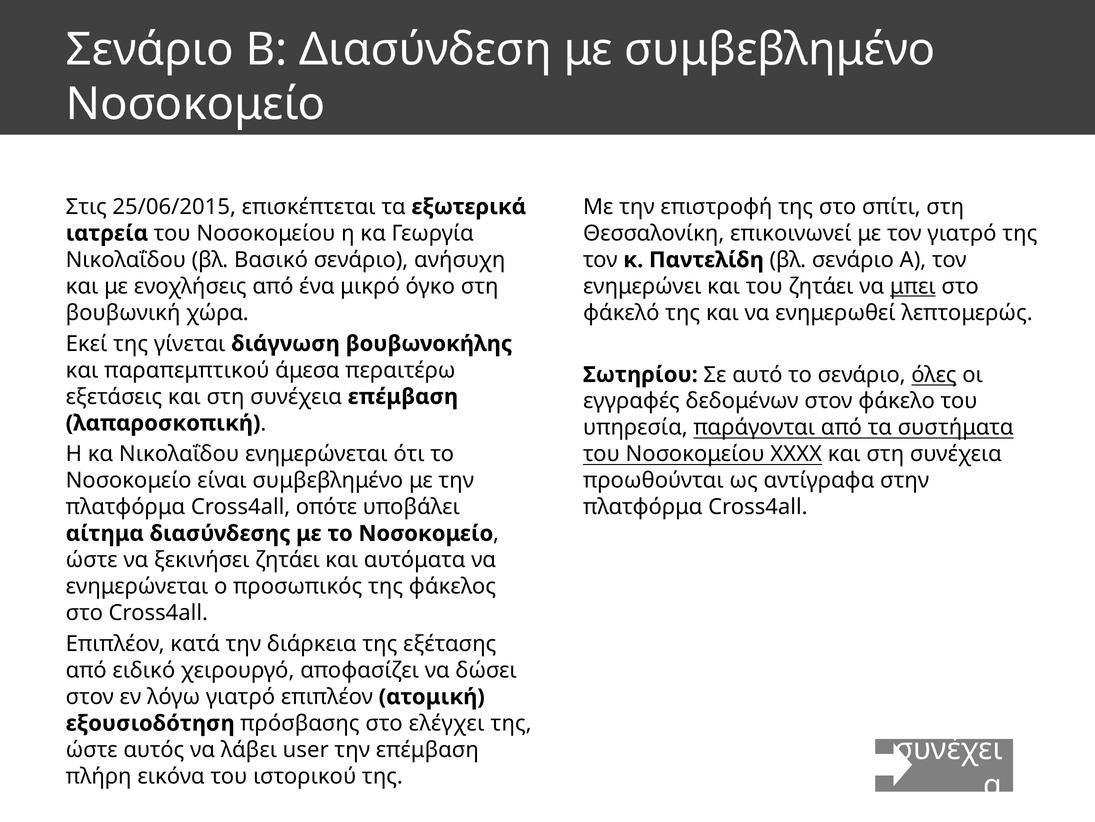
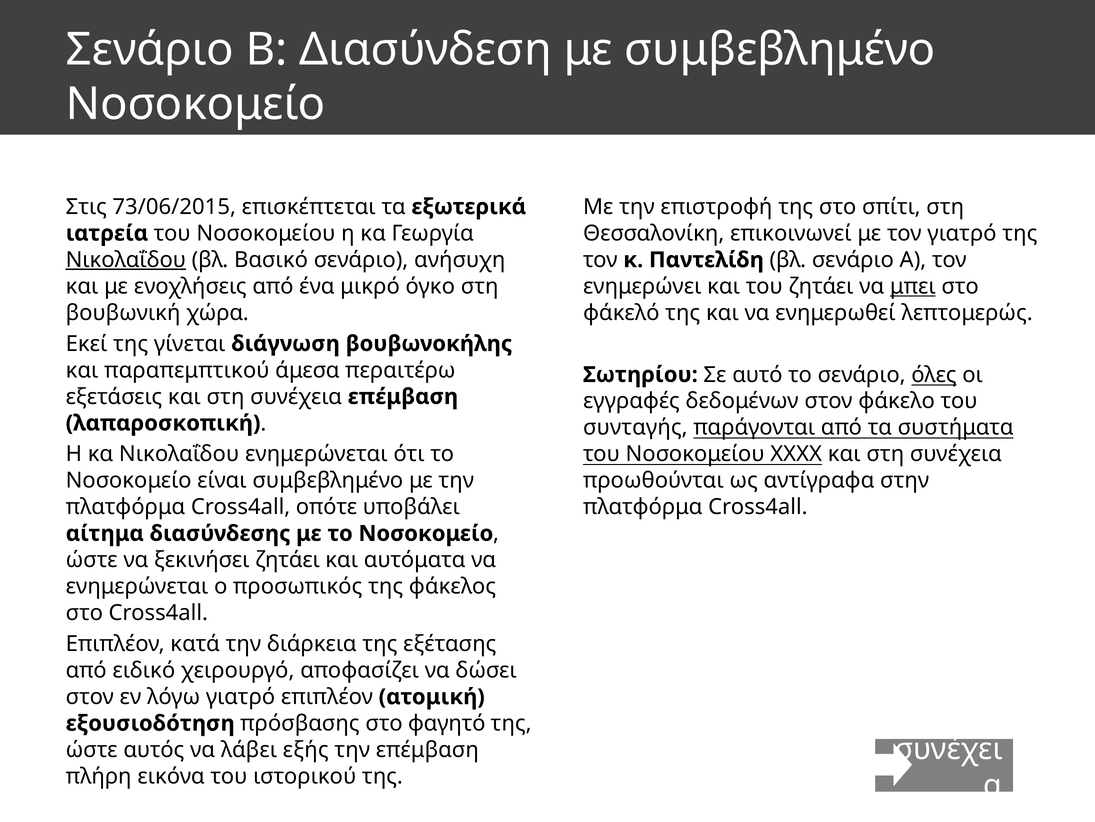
25/06/2015: 25/06/2015 -> 73/06/2015
Νικολαΐδου at (126, 260) underline: none -> present
υπηρεσία: υπηρεσία -> συνταγής
ελέγχει: ελέγχει -> φαγητό
user: user -> εξής
